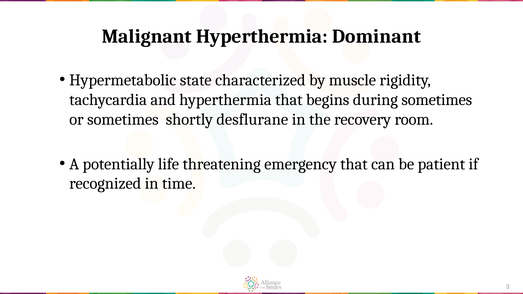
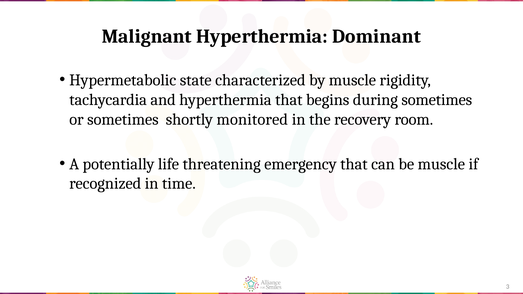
desflurane: desflurane -> monitored
be patient: patient -> muscle
